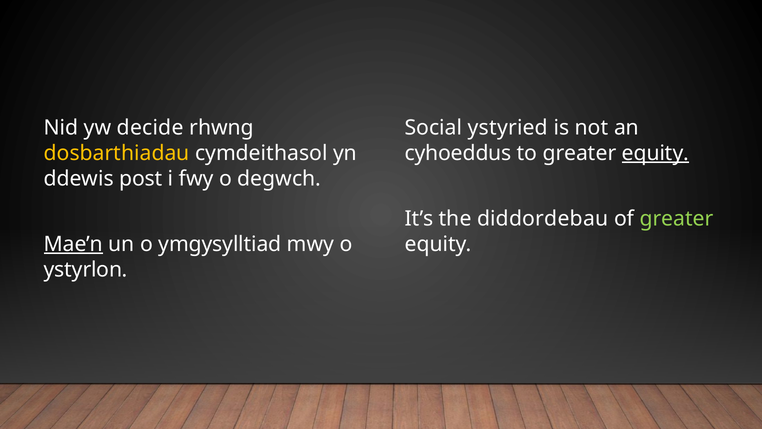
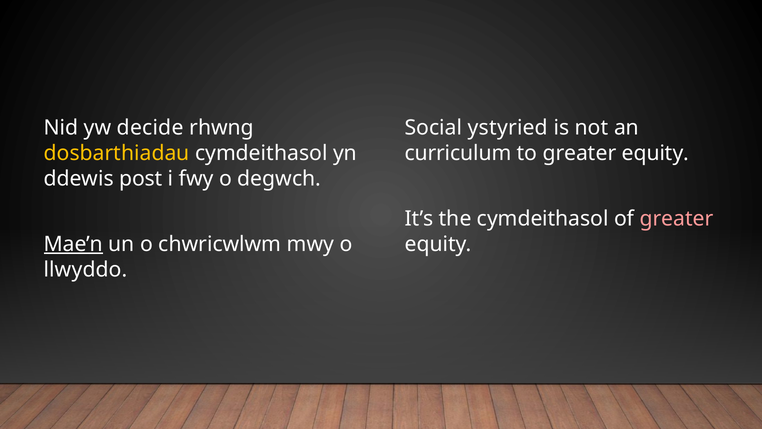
cyhoeddus: cyhoeddus -> curriculum
equity at (655, 153) underline: present -> none
the diddordebau: diddordebau -> cymdeithasol
greater at (677, 219) colour: light green -> pink
ymgysylltiad: ymgysylltiad -> chwricwlwm
ystyrlon: ystyrlon -> llwyddo
